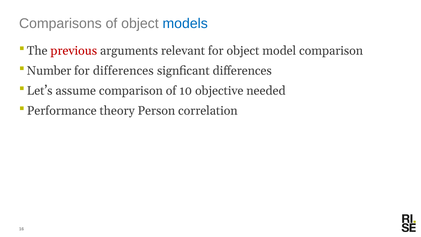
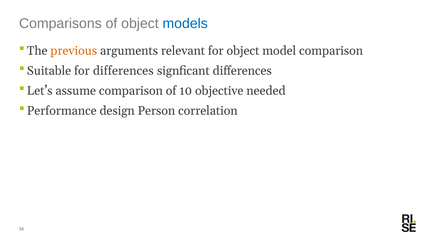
previous colour: red -> orange
Number: Number -> Suitable
theory: theory -> design
